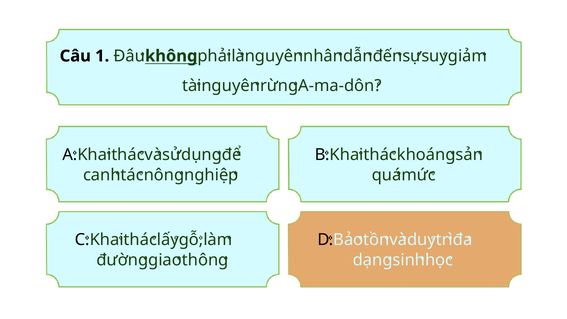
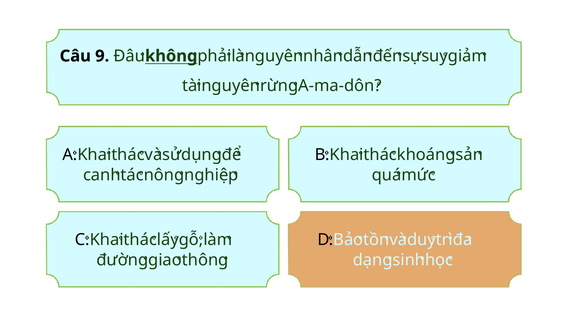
1: 1 -> 9
